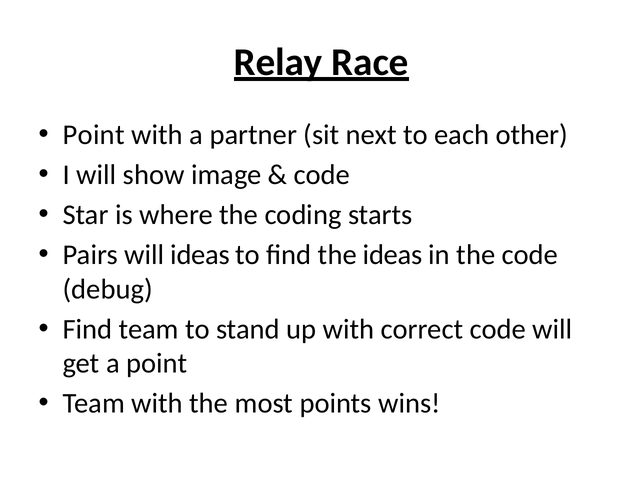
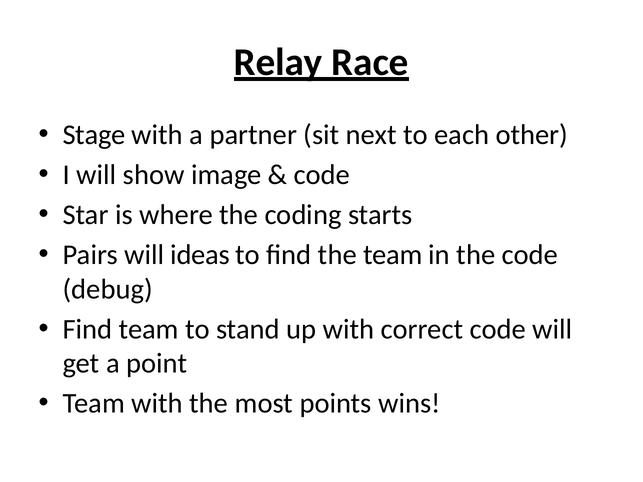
Point at (94, 135): Point -> Stage
the ideas: ideas -> team
